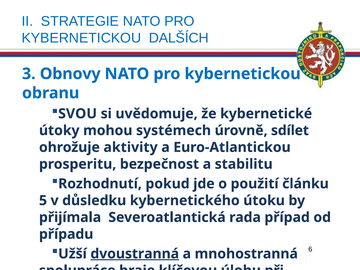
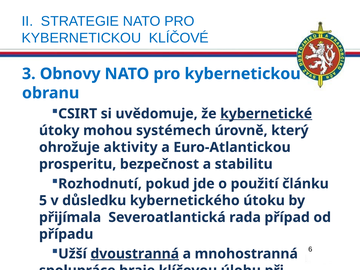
DALŠÍCH: DALŠÍCH -> KLÍČOVÉ
SVOU: SVOU -> CSIRT
kybernetické at (266, 114) underline: none -> present
sdílet: sdílet -> který
